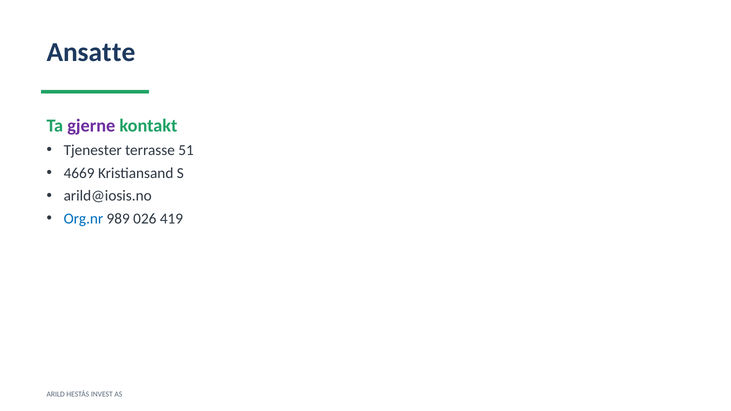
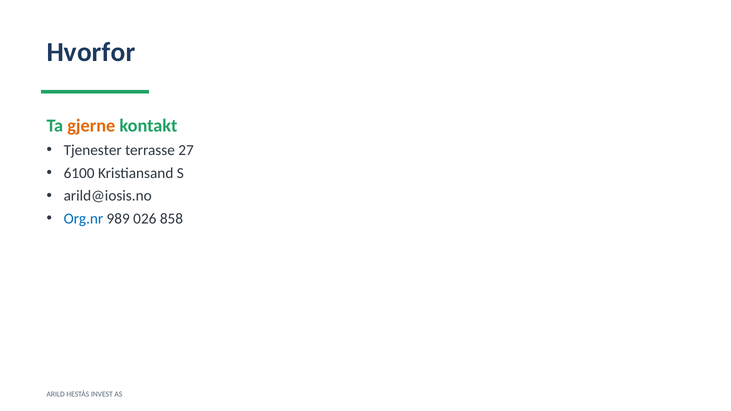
Ansatte: Ansatte -> Hvorfor
gjerne colour: purple -> orange
51: 51 -> 27
4669: 4669 -> 6100
419: 419 -> 858
